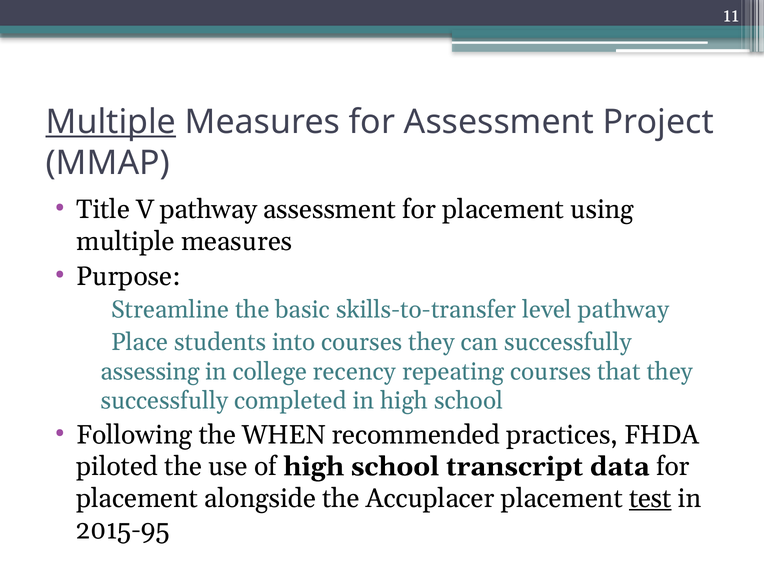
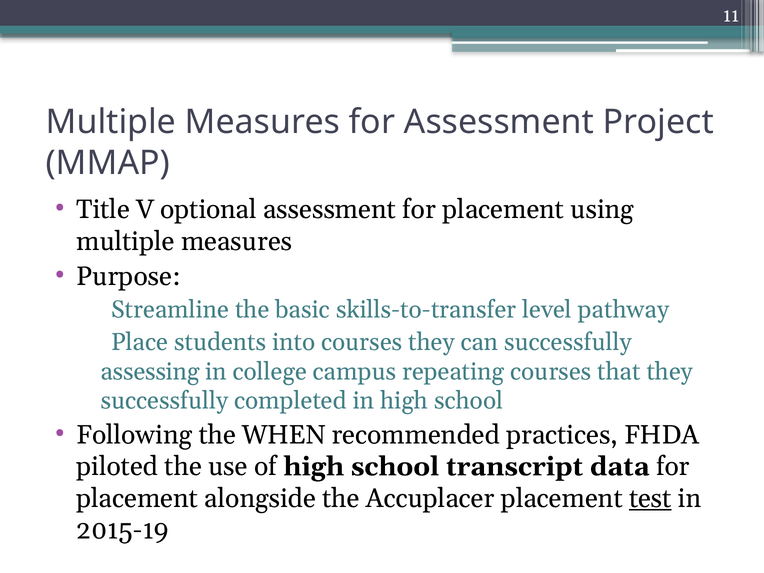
Multiple at (111, 122) underline: present -> none
V pathway: pathway -> optional
recency: recency -> campus
2015-95: 2015-95 -> 2015-19
